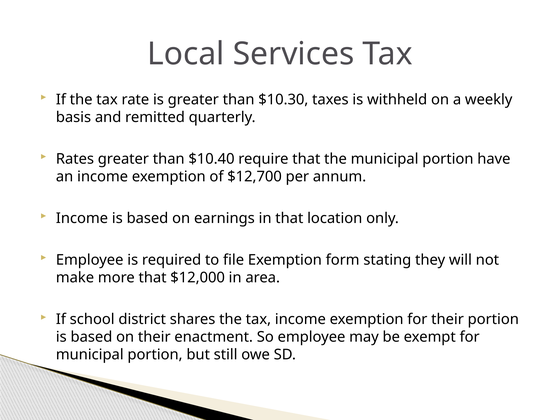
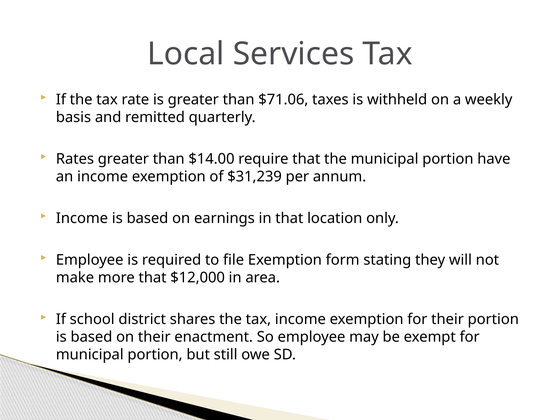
$10.30: $10.30 -> $71.06
$10.40: $10.40 -> $14.00
$12,700: $12,700 -> $31,239
